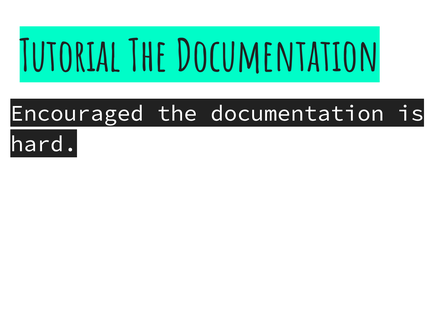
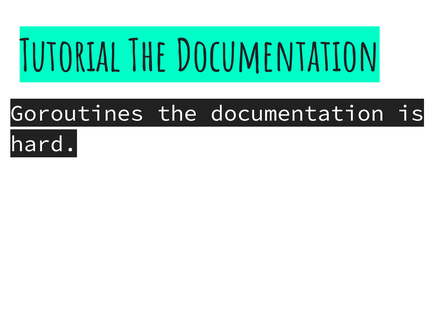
Encouraged: Encouraged -> Goroutines
